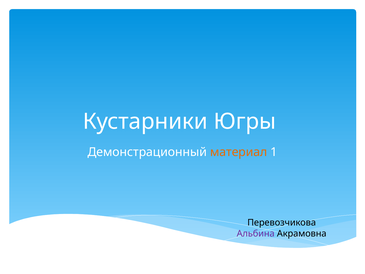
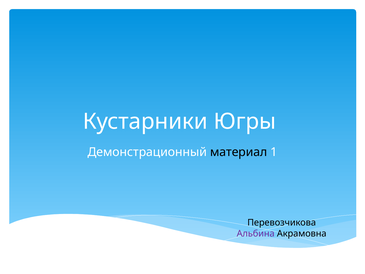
материал colour: orange -> black
